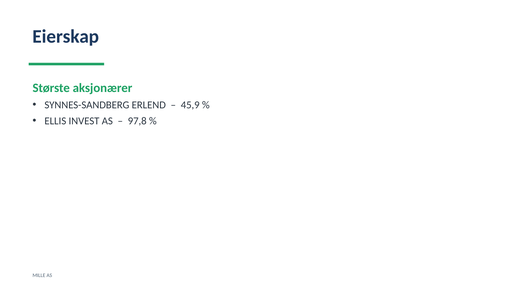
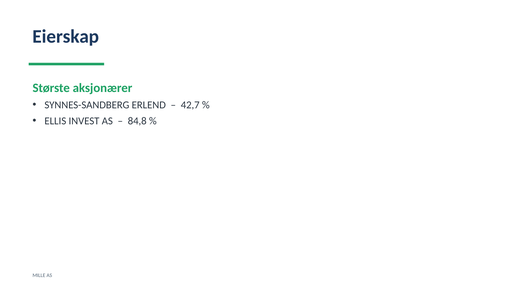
45,9: 45,9 -> 42,7
97,8: 97,8 -> 84,8
